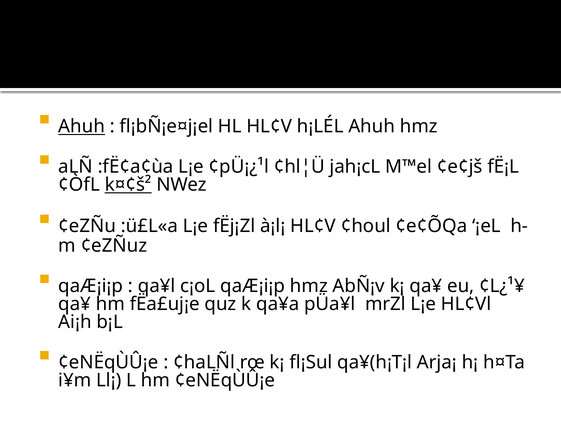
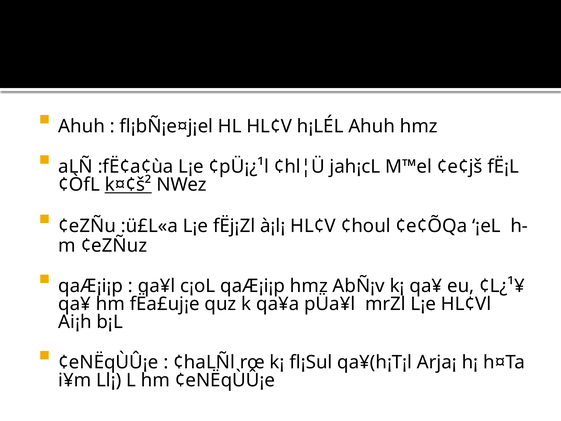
Ahuh at (82, 126) underline: present -> none
